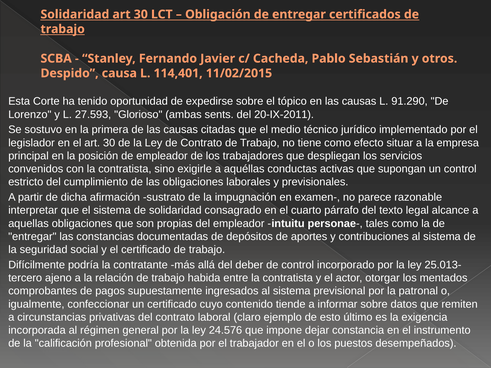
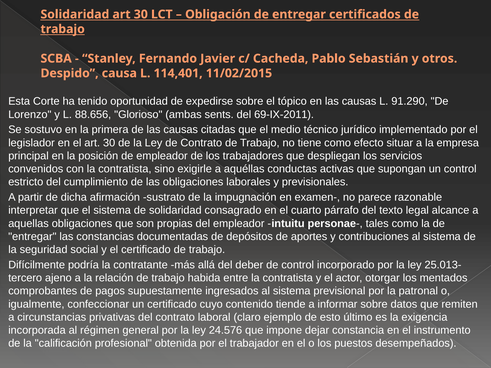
27.593: 27.593 -> 88.656
20-IX-2011: 20-IX-2011 -> 69-IX-2011
